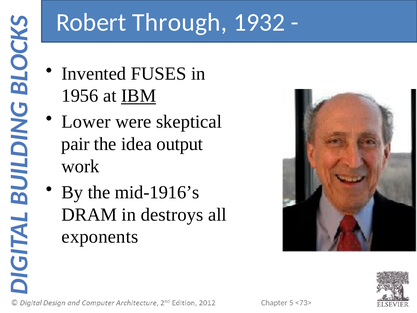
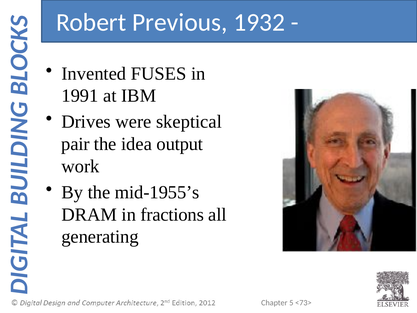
Through: Through -> Previous
1956: 1956 -> 1991
IBM underline: present -> none
Lower: Lower -> Drives
mid-1916’s: mid-1916’s -> mid-1955’s
destroys: destroys -> fractions
exponents: exponents -> generating
